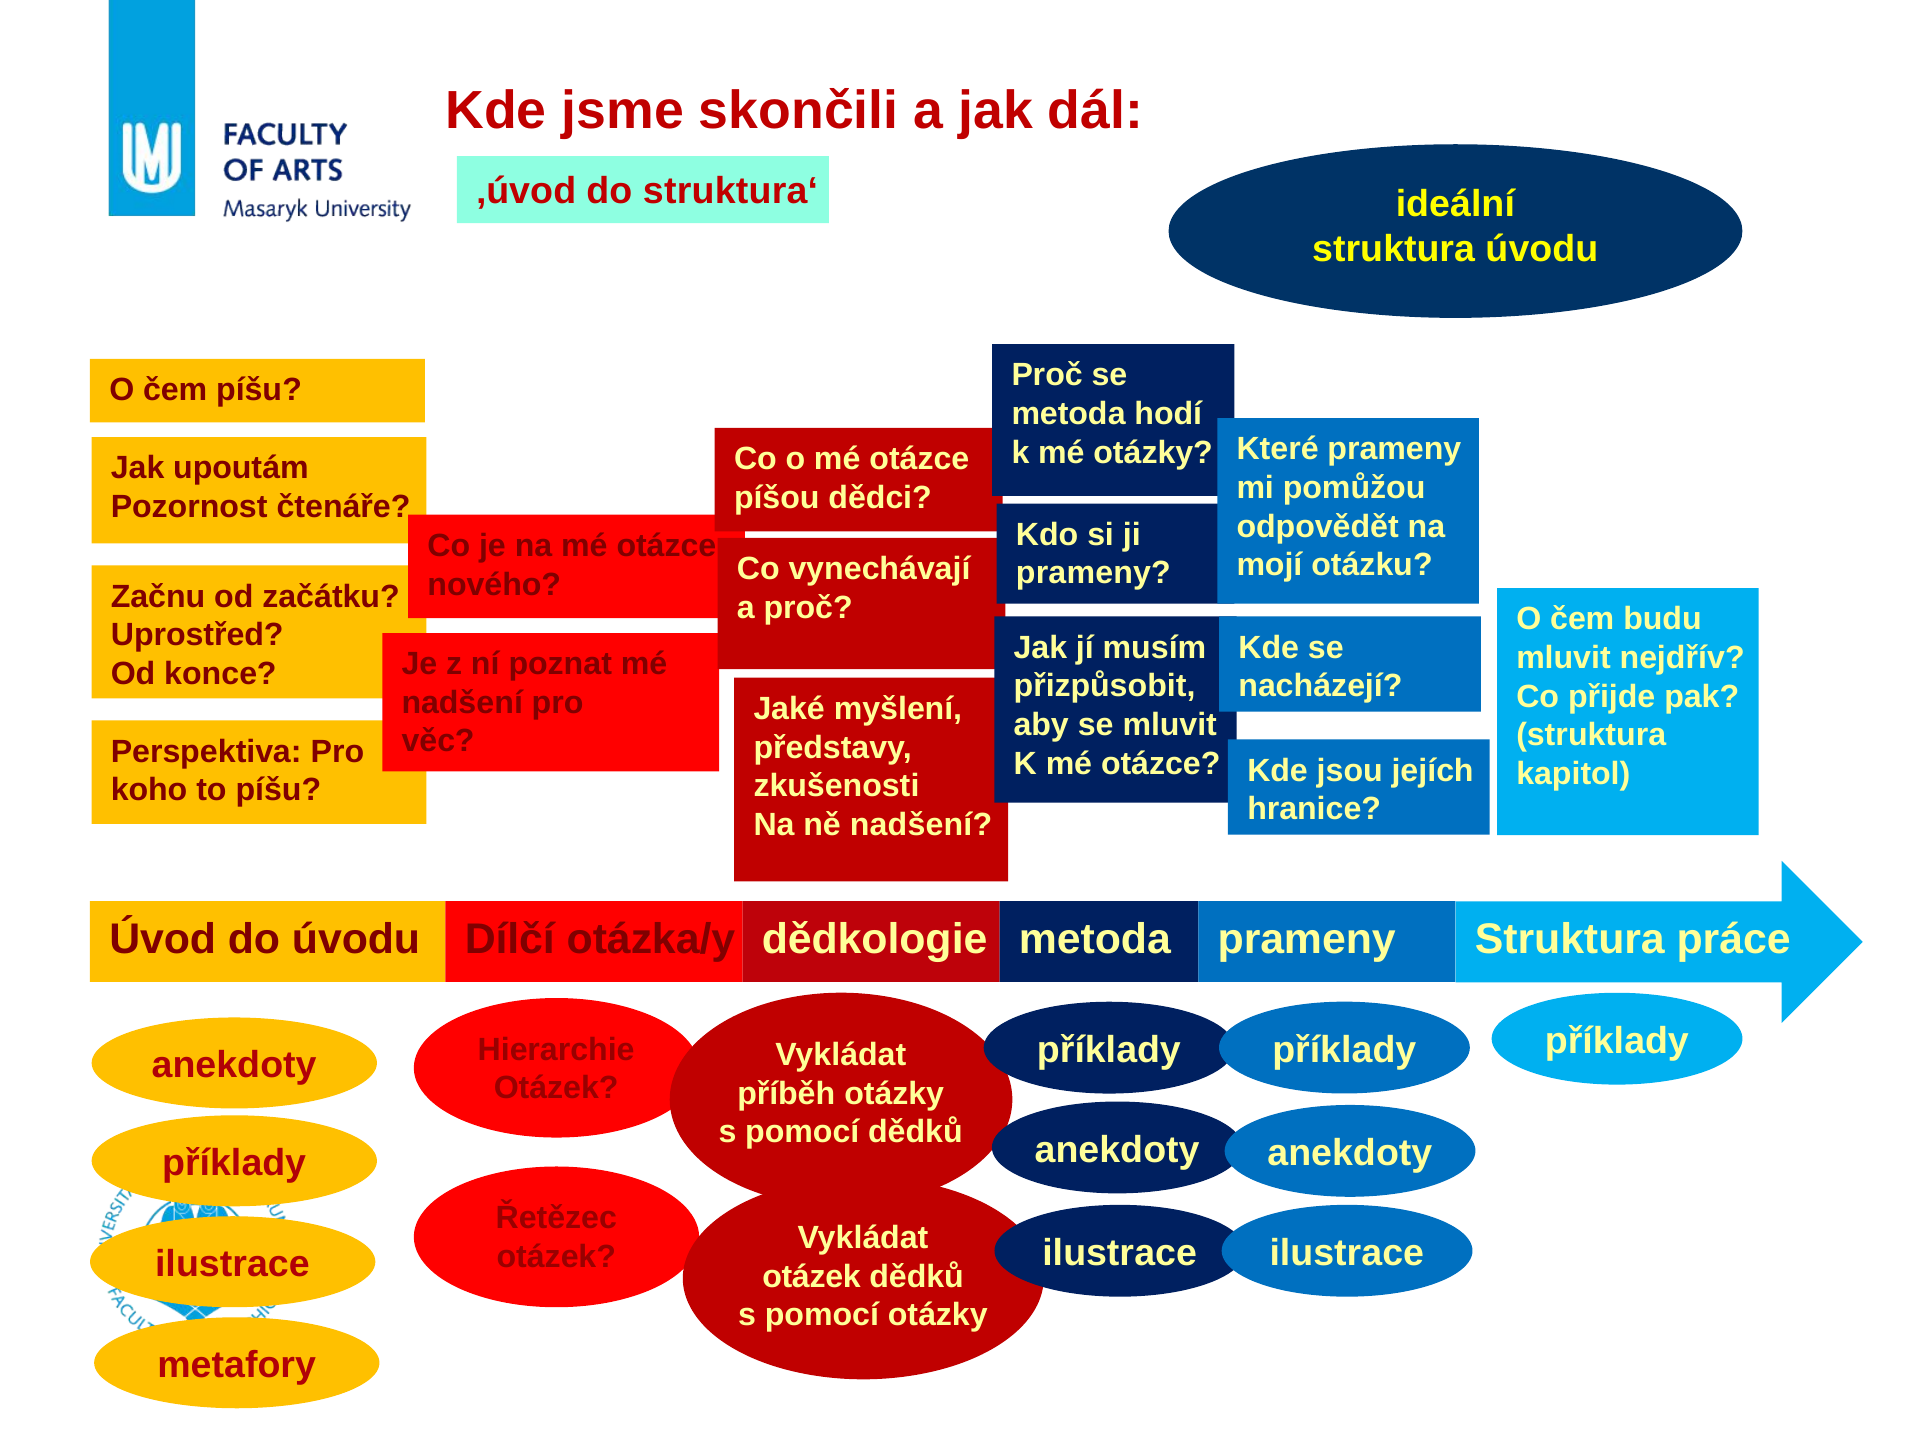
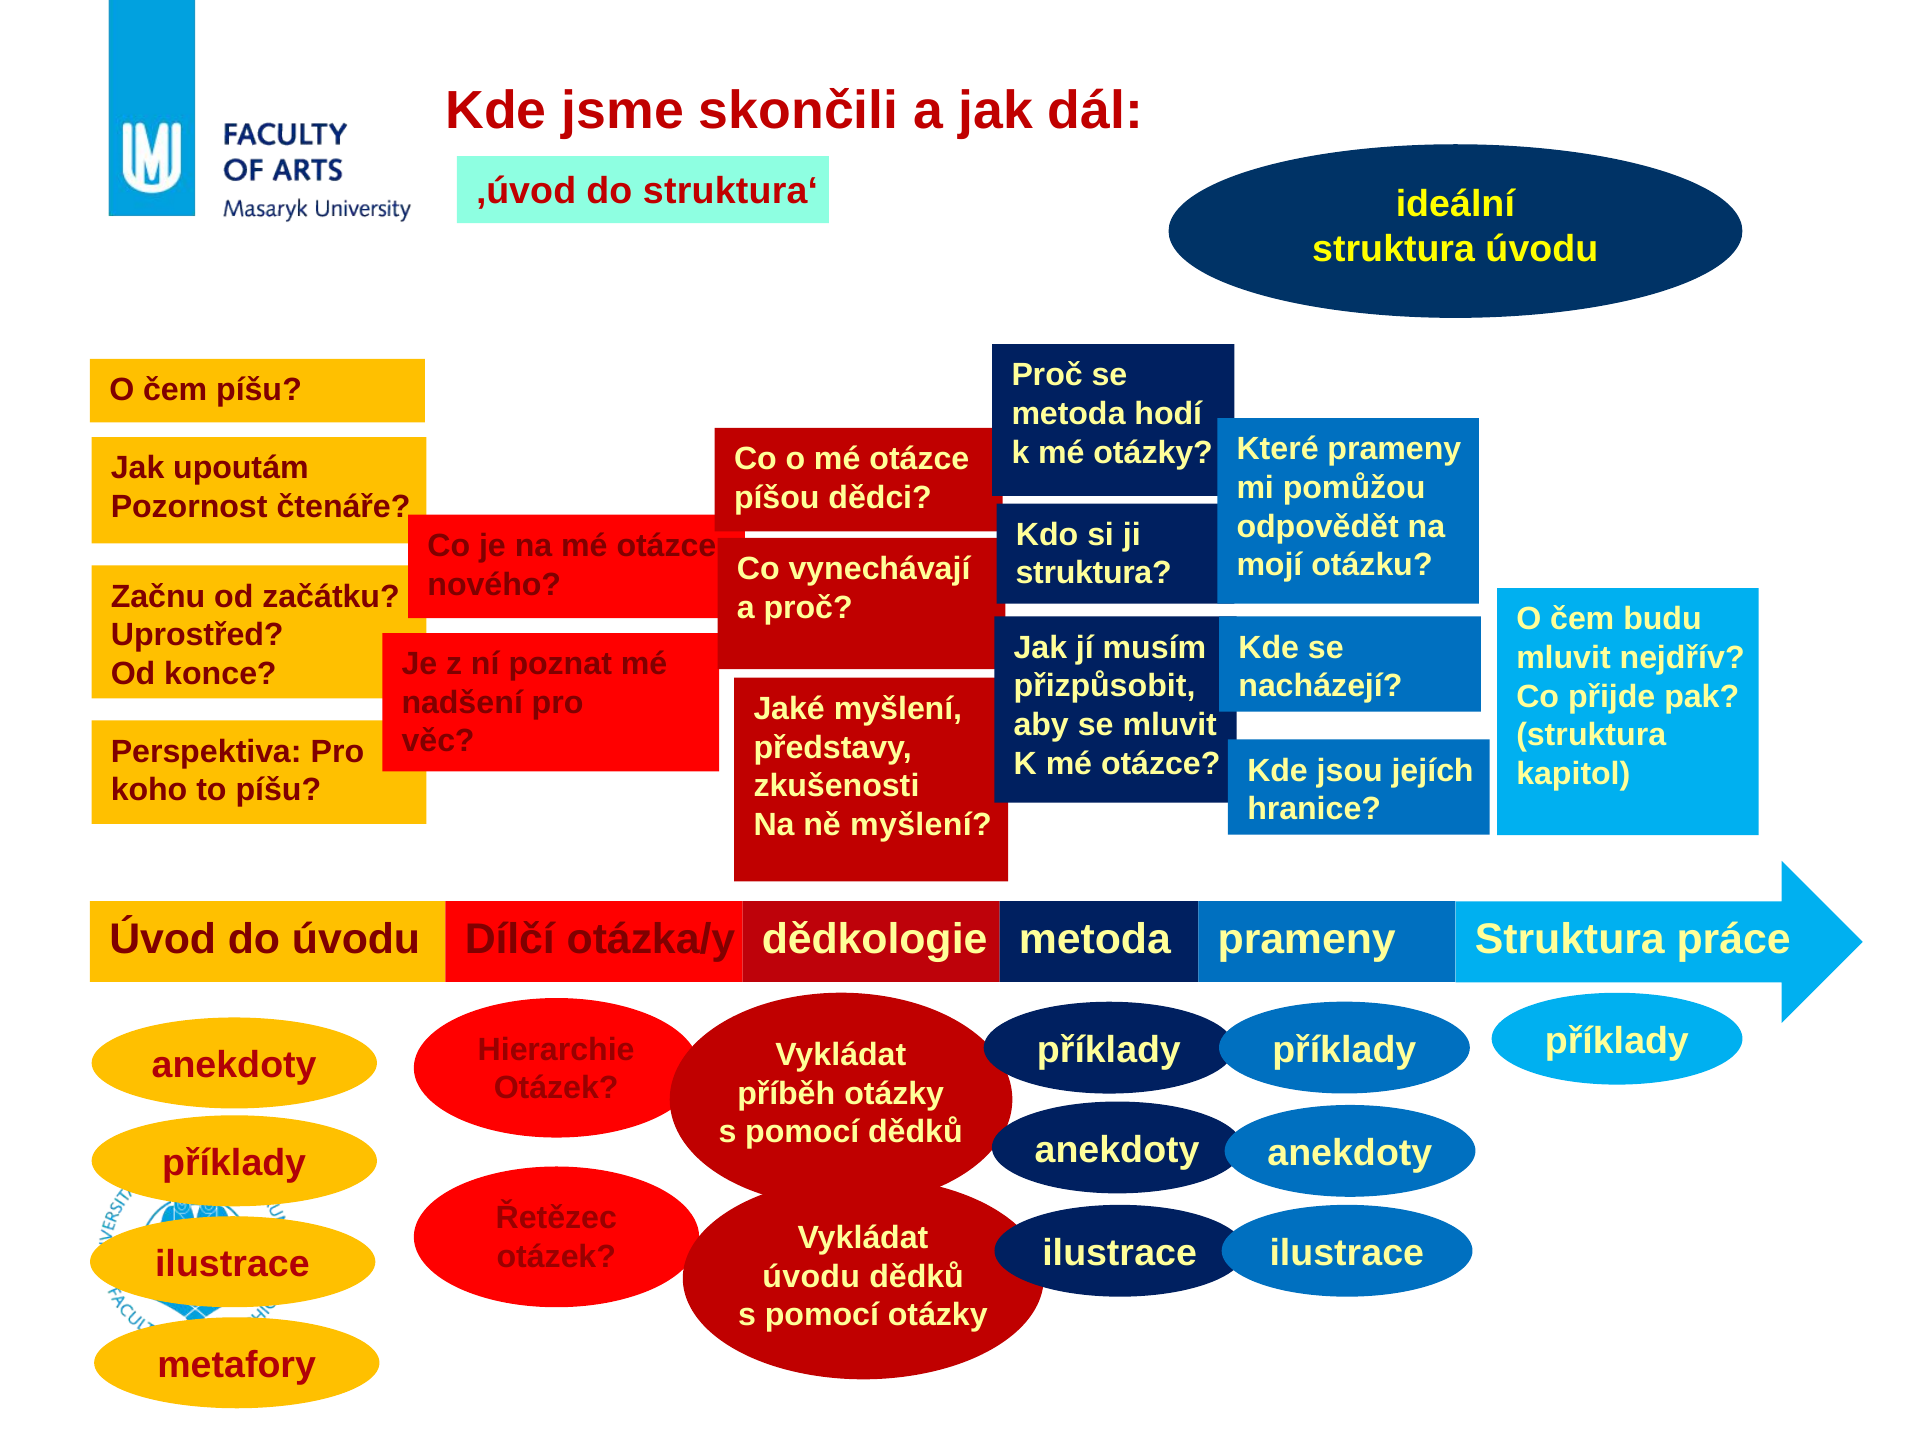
prameny at (1093, 574): prameny -> struktura
ně nadšení: nadšení -> myšlení
otázek at (811, 1277): otázek -> úvodu
